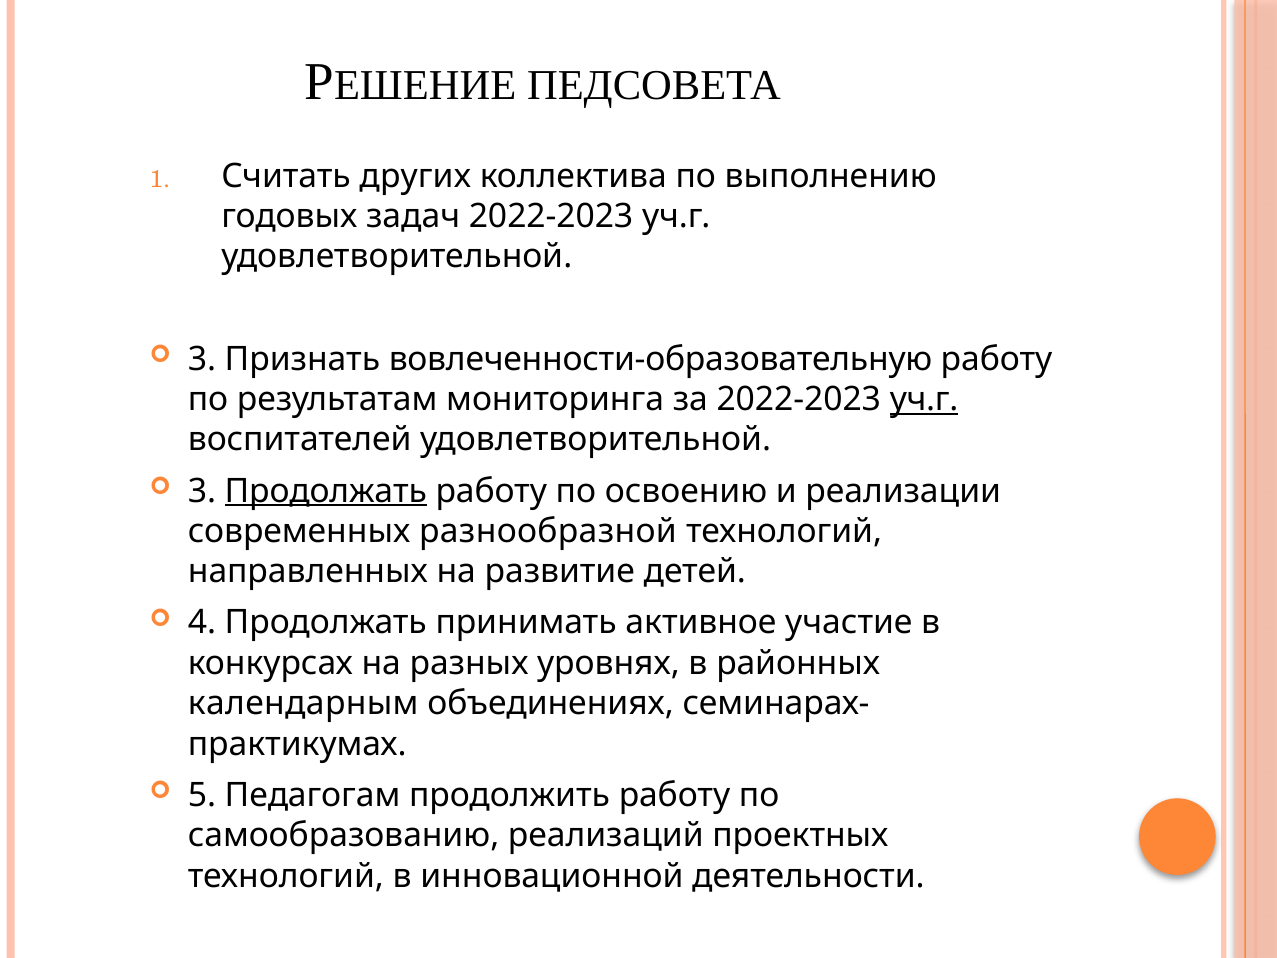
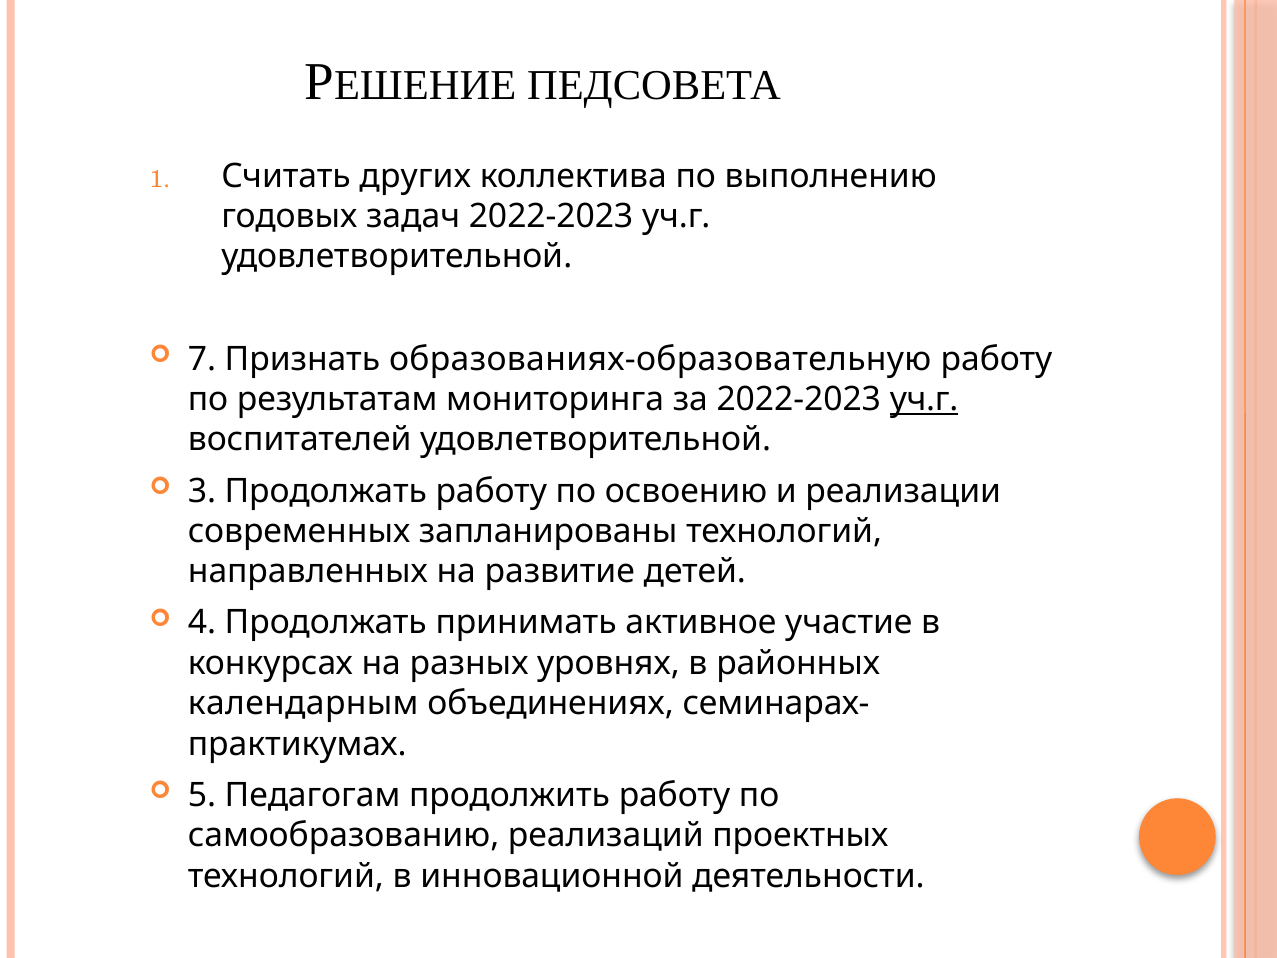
3 at (202, 359): 3 -> 7
вовлеченности-образовательную: вовлеченности-образовательную -> образованиях-образовательную
Продолжать at (326, 491) underline: present -> none
разнообразной: разнообразной -> запланированы
